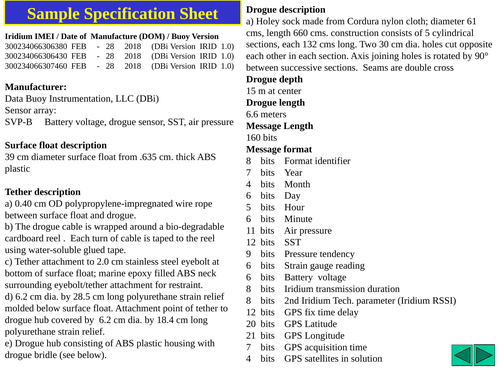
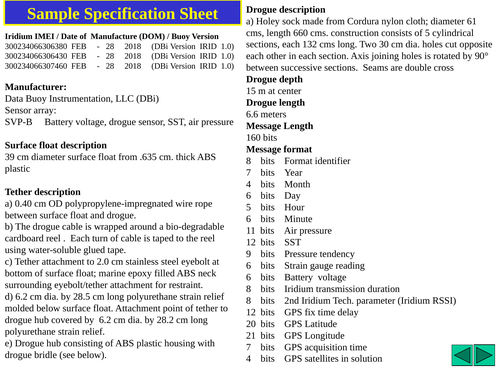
18.4: 18.4 -> 28.2
